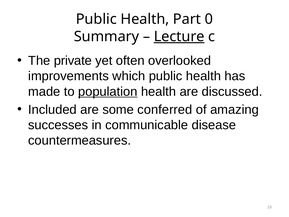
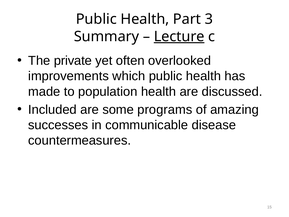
0: 0 -> 3
population underline: present -> none
conferred: conferred -> programs
